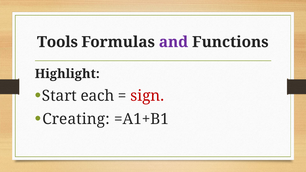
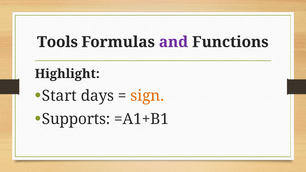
each: each -> days
sign colour: red -> orange
Creating: Creating -> Supports
